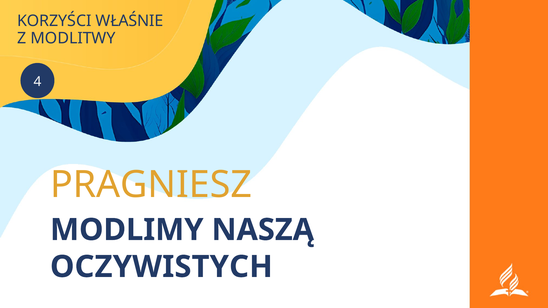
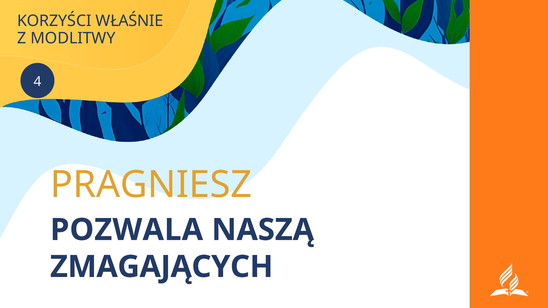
MODLIMY: MODLIMY -> POZWALA
OCZYWISTYCH: OCZYWISTYCH -> ZMAGAJĄCYCH
